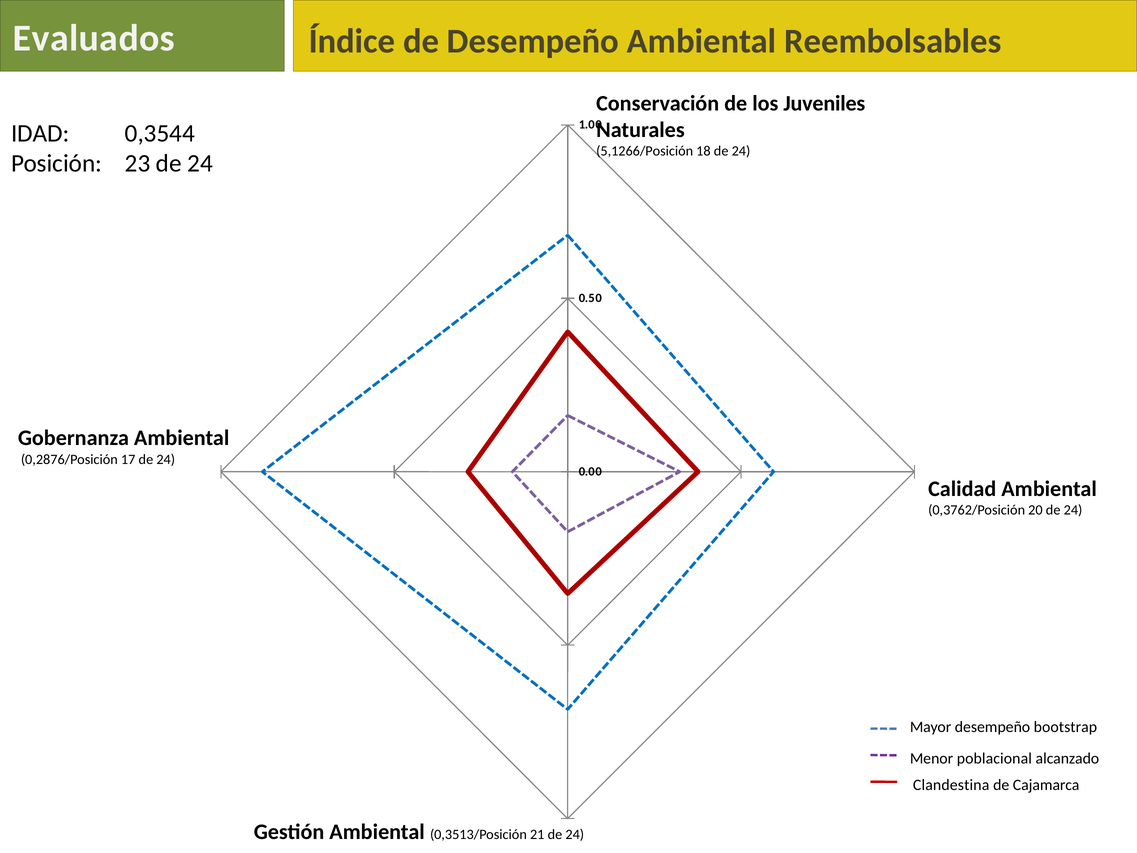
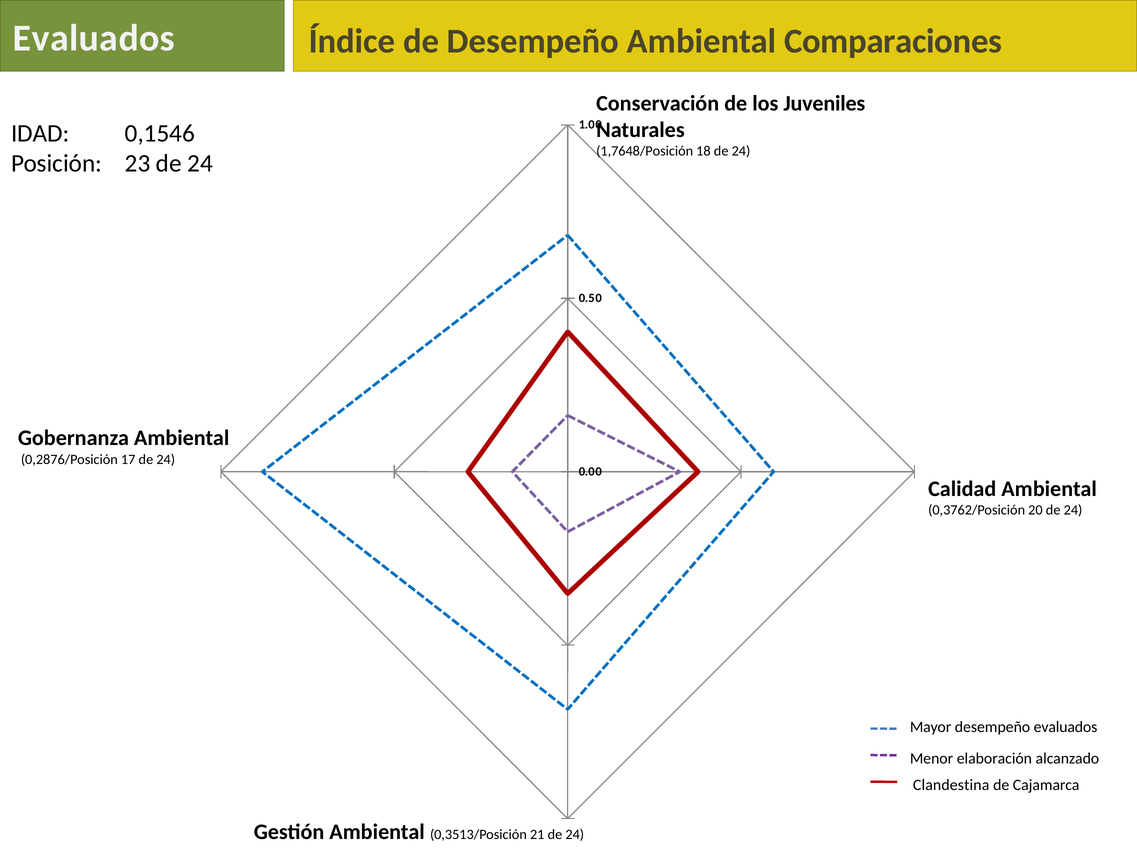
Reembolsables: Reembolsables -> Comparaciones
0,3544: 0,3544 -> 0,1546
5,1266/Posición: 5,1266/Posición -> 1,7648/Posición
desempeño bootstrap: bootstrap -> evaluados
poblacional: poblacional -> elaboración
